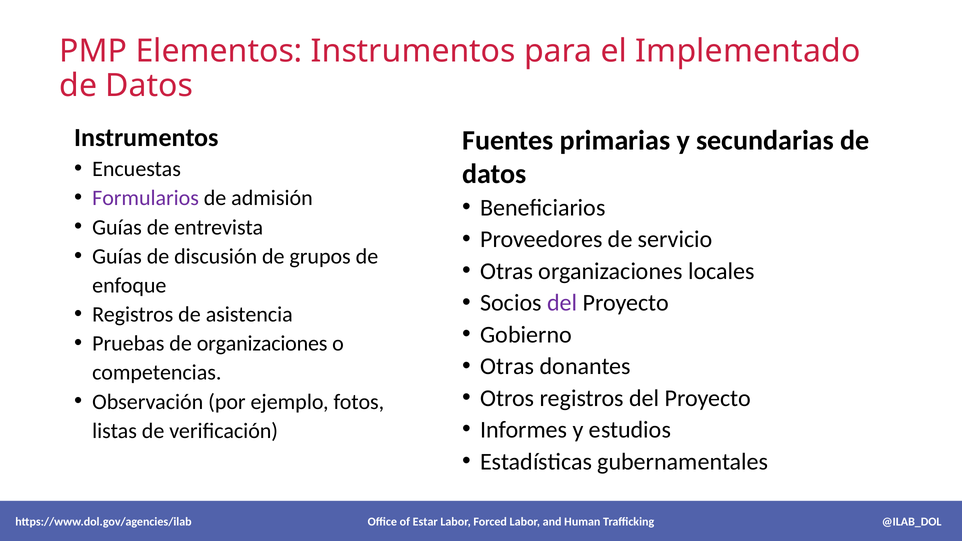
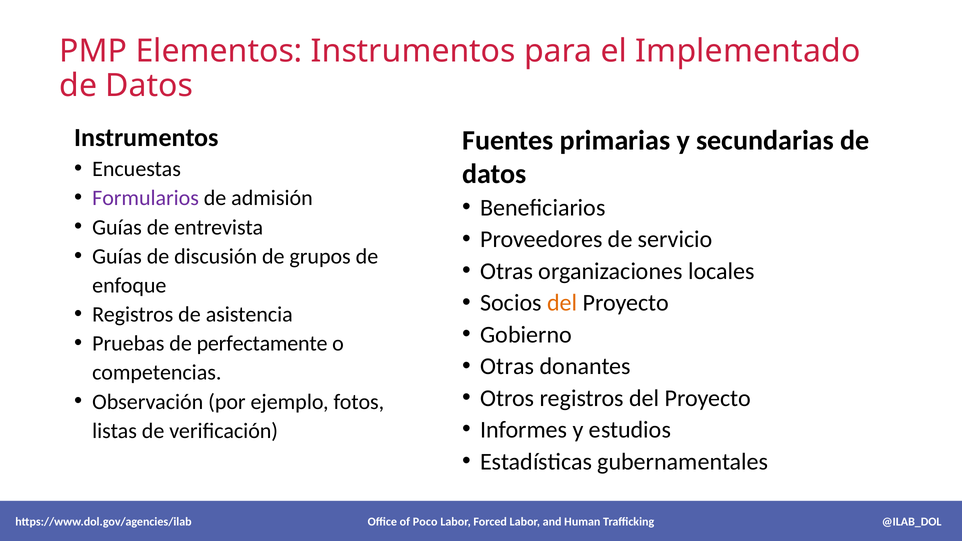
del at (562, 303) colour: purple -> orange
de organizaciones: organizaciones -> perfectamente
Estar: Estar -> Poco
